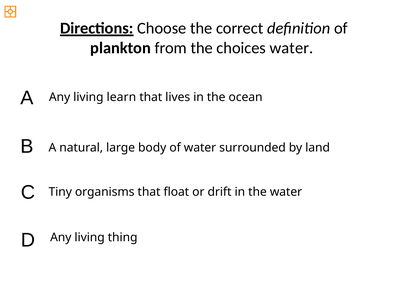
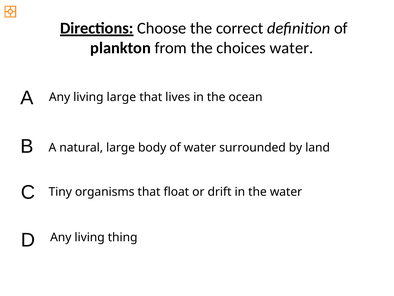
living learn: learn -> large
